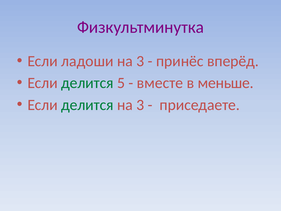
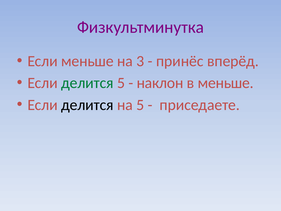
Если ладоши: ладоши -> меньше
вместе: вместе -> наклон
делится at (87, 105) colour: green -> black
3 at (140, 105): 3 -> 5
